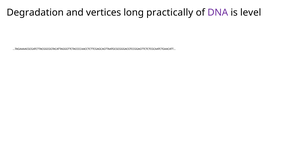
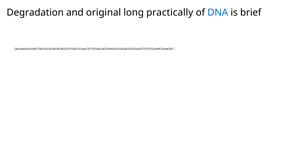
vertices: vertices -> original
DNA colour: purple -> blue
level: level -> brief
